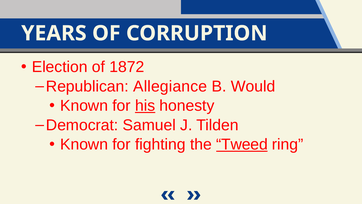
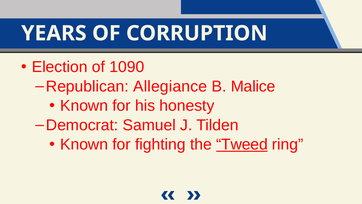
1872: 1872 -> 1090
Would: Would -> Malice
his underline: present -> none
